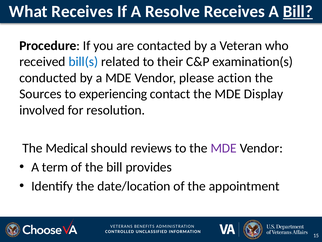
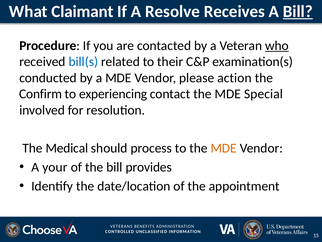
What Receives: Receives -> Claimant
who underline: none -> present
Sources: Sources -> Confirm
Display: Display -> Special
reviews: reviews -> process
MDE at (224, 148) colour: purple -> orange
term: term -> your
